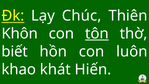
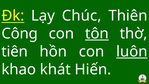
Khôn: Khôn -> Công
biết: biết -> tiên
luôn underline: none -> present
